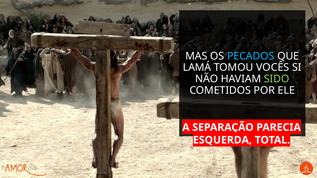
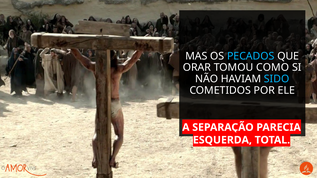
LAMÁ: LAMÁ -> ORAR
VOCÊS: VOCÊS -> COMO
SIDO colour: light green -> light blue
